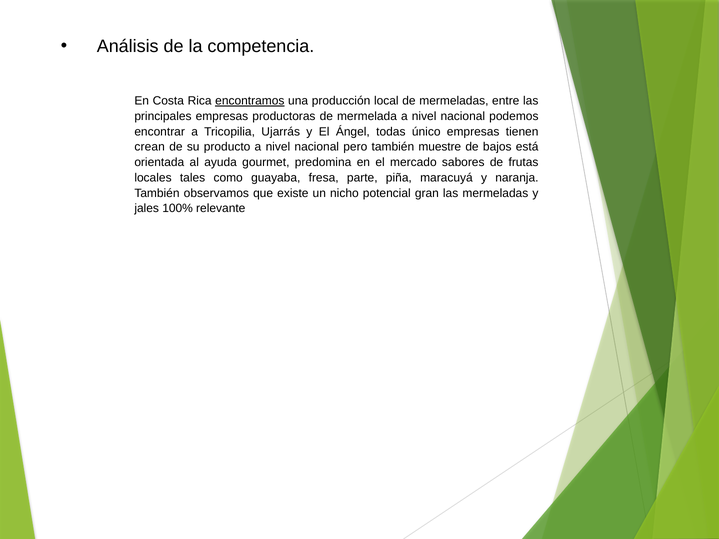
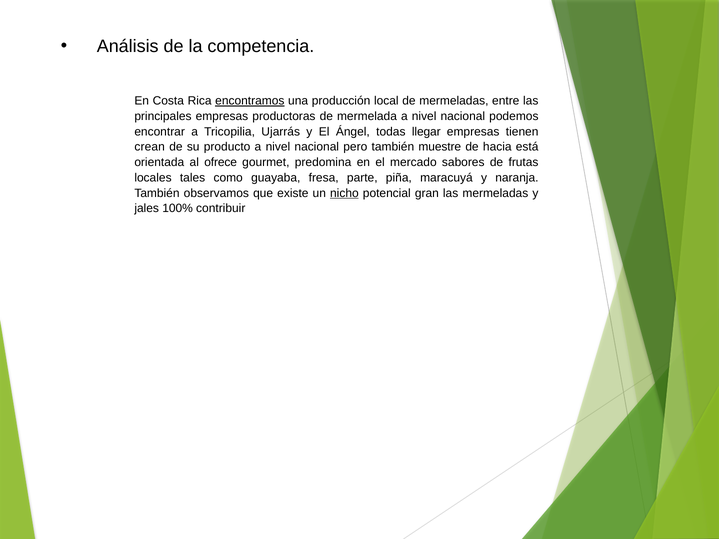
único: único -> llegar
bajos: bajos -> hacia
ayuda: ayuda -> ofrece
nicho underline: none -> present
relevante: relevante -> contribuir
